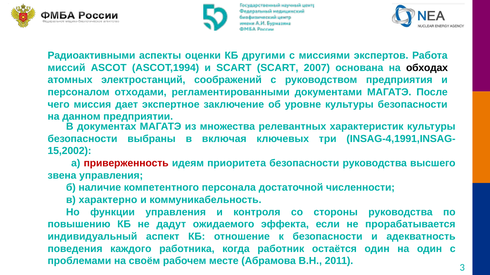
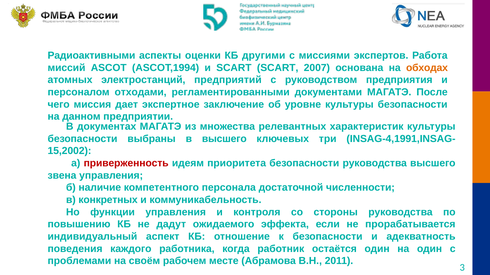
обходах colour: black -> orange
соображений: соображений -> предприятий
в включая: включая -> высшего
характерно: характерно -> конкретных
